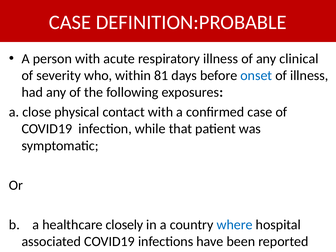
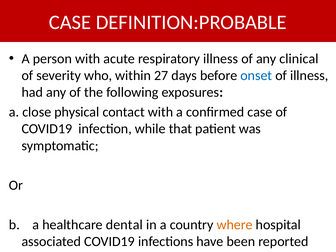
81: 81 -> 27
closely: closely -> dental
where colour: blue -> orange
